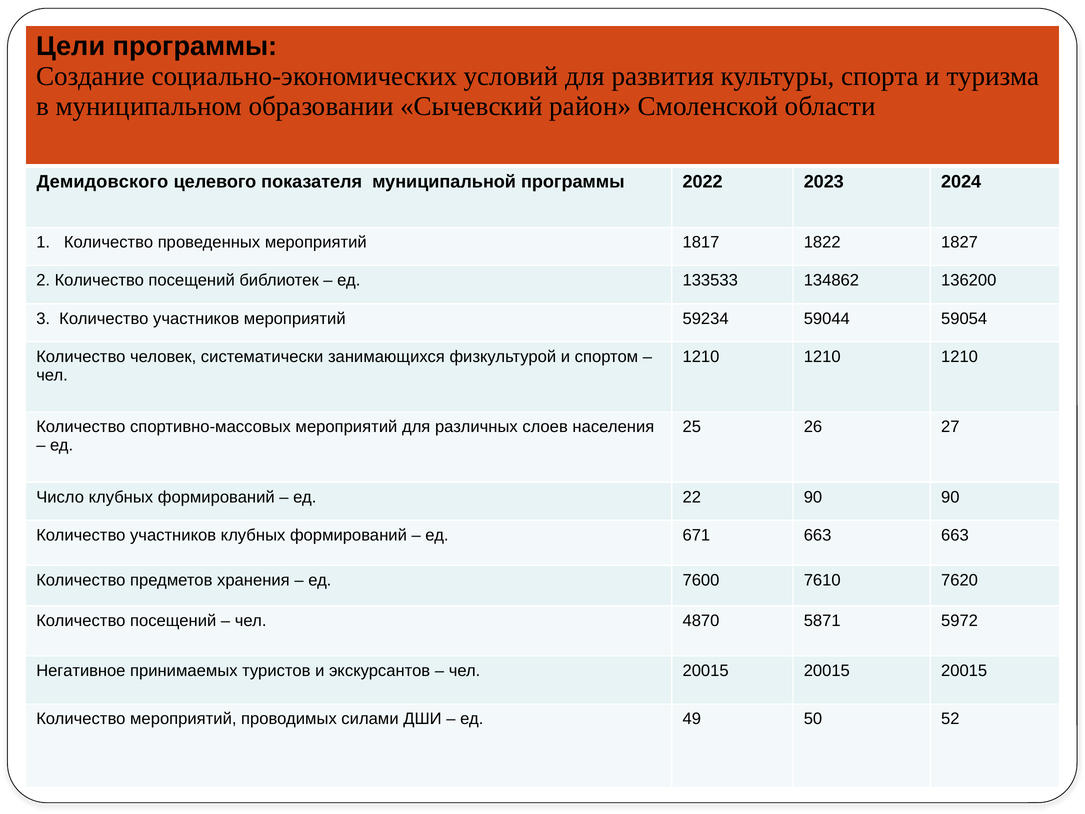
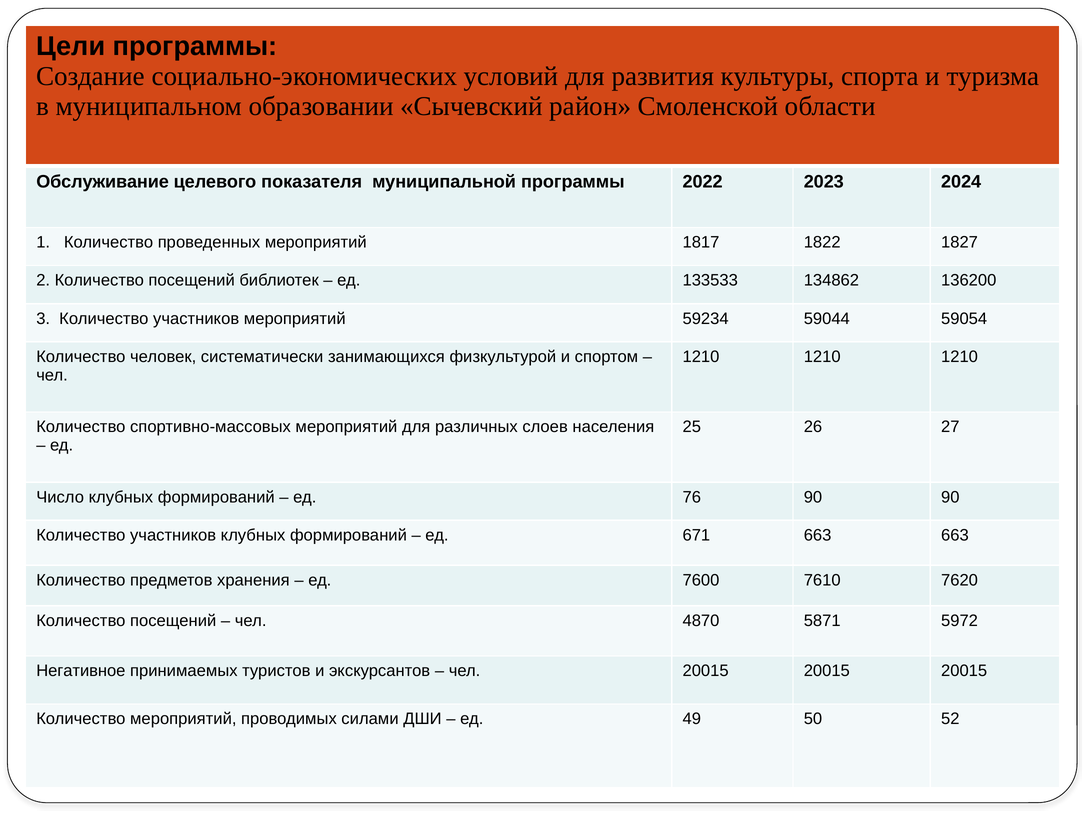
Демидовского: Демидовского -> Обслуживание
22: 22 -> 76
